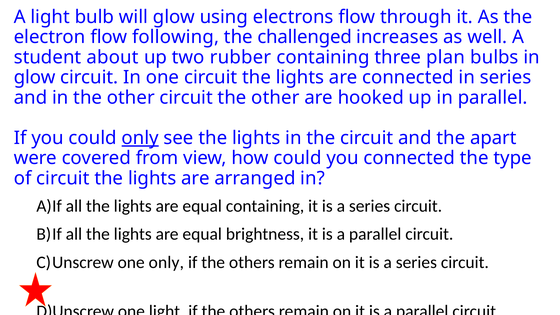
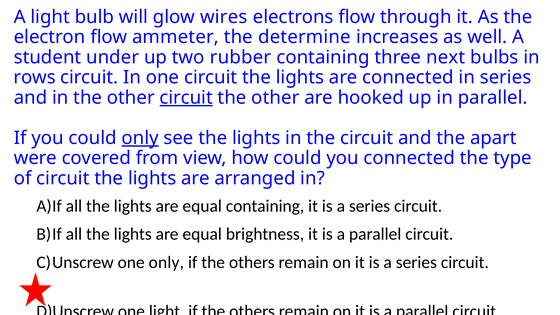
using: using -> wires
following: following -> ammeter
challenged: challenged -> determine
about: about -> under
plan: plan -> next
glow at (35, 77): glow -> rows
circuit at (186, 98) underline: none -> present
